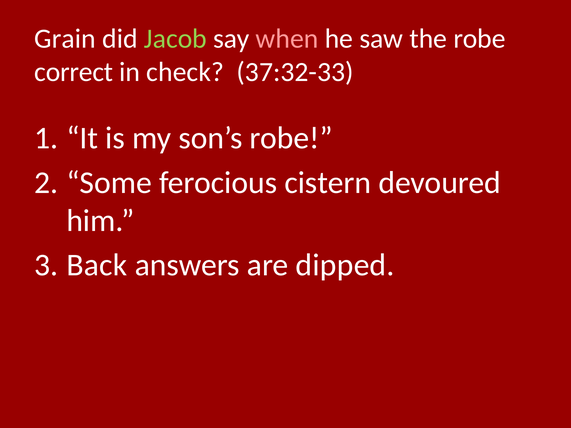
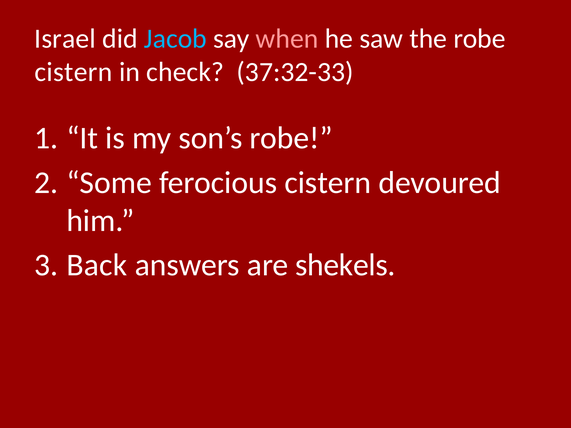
Grain: Grain -> Israel
Jacob colour: light green -> light blue
correct at (74, 72): correct -> cistern
dipped: dipped -> shekels
